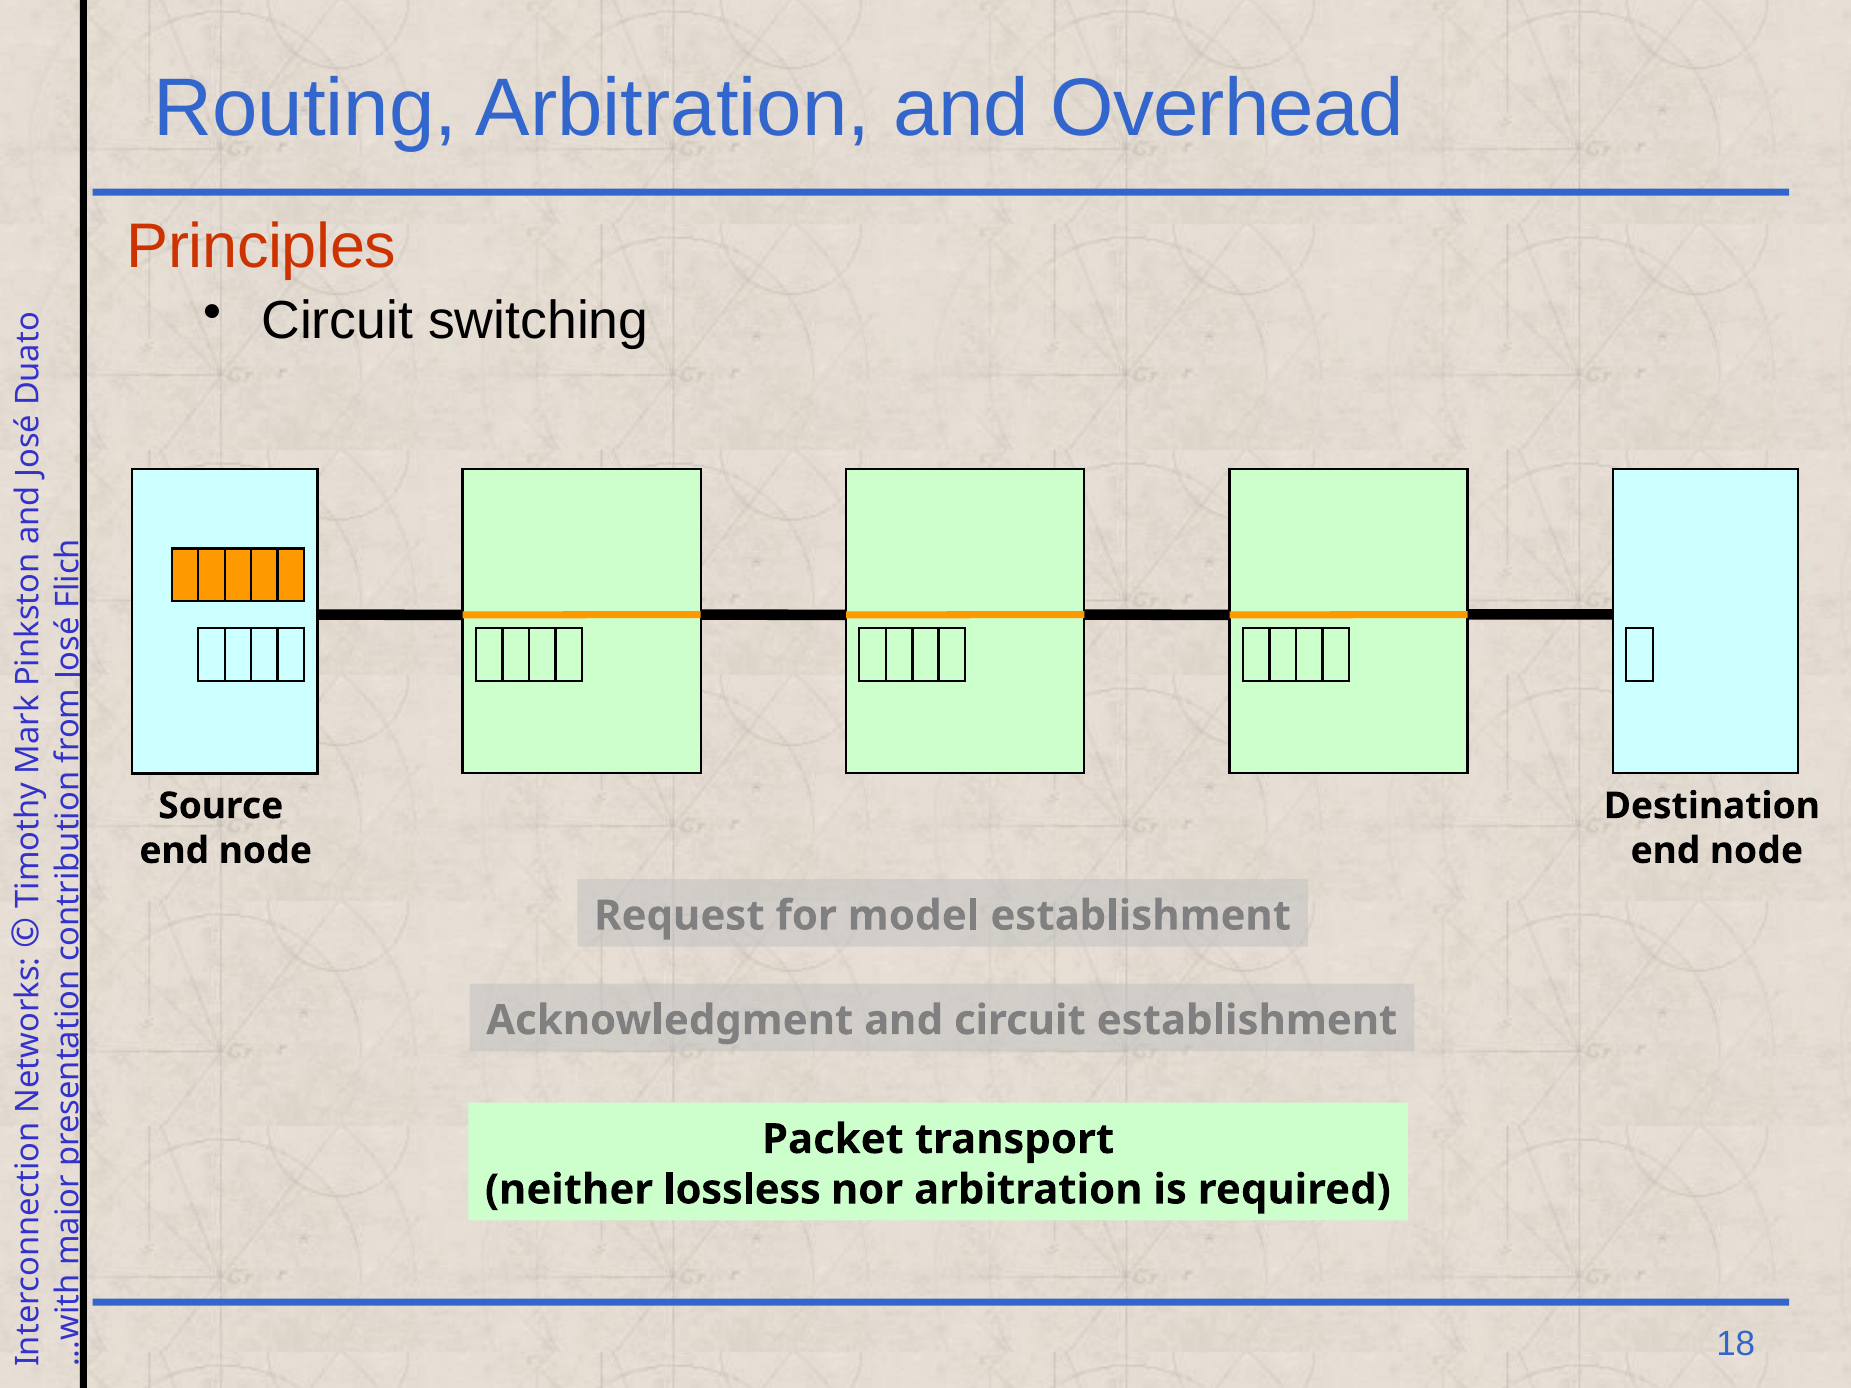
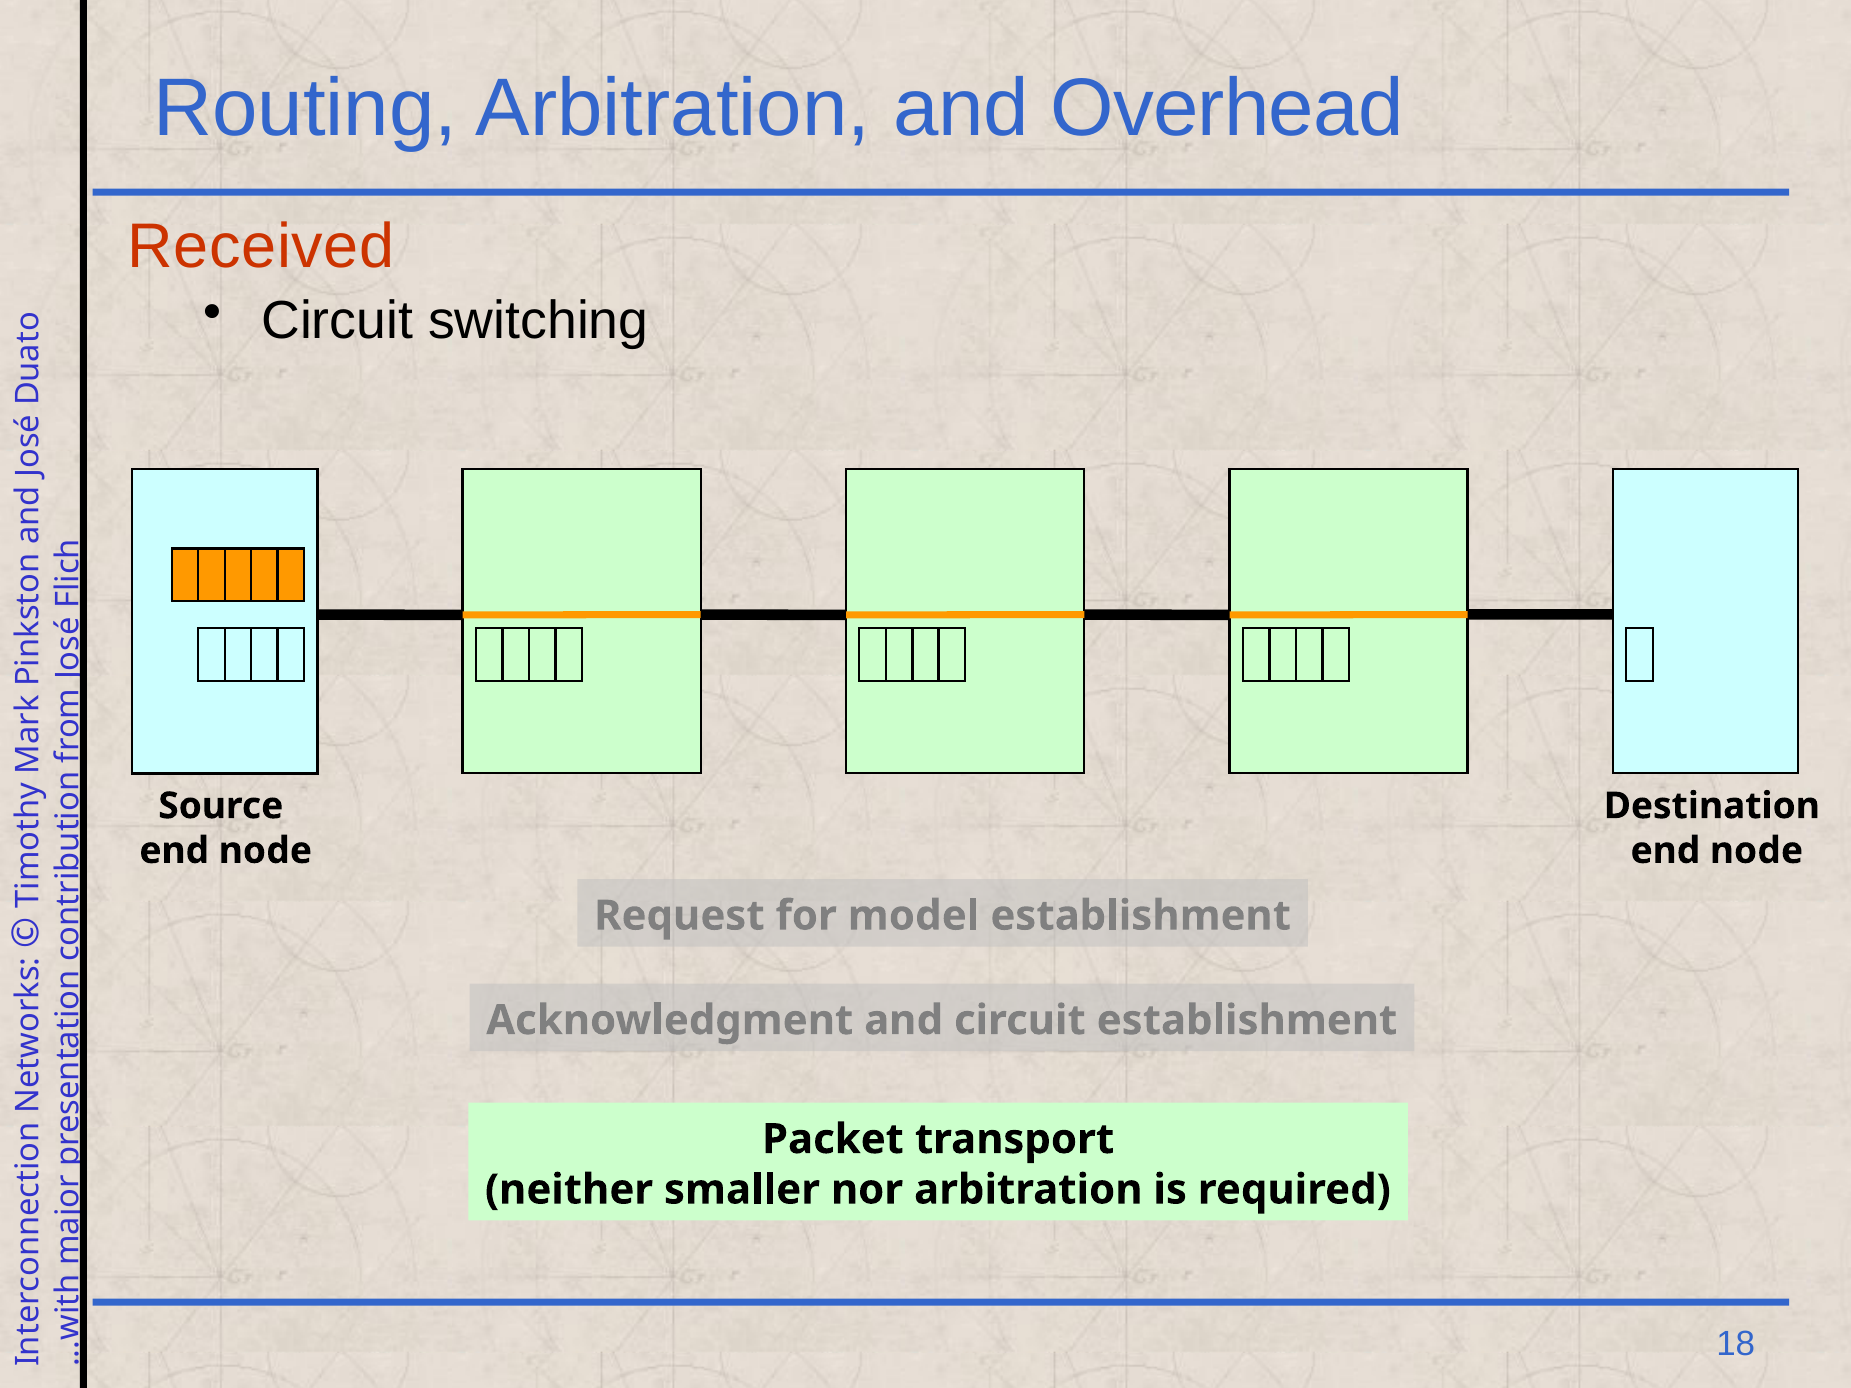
Principles: Principles -> Received
lossless: lossless -> smaller
